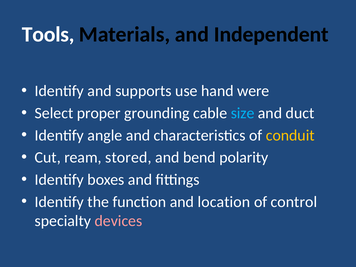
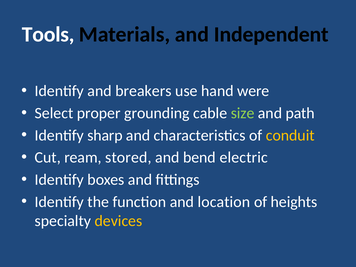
supports: supports -> breakers
size colour: light blue -> light green
duct: duct -> path
angle: angle -> sharp
polarity: polarity -> electric
control: control -> heights
devices colour: pink -> yellow
